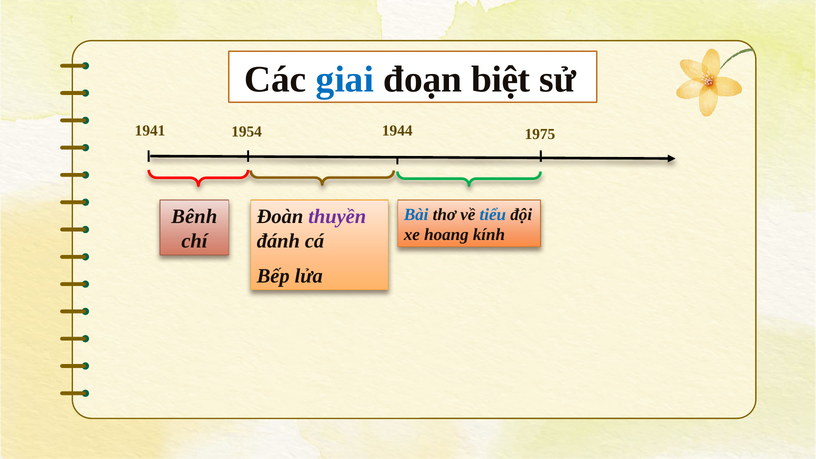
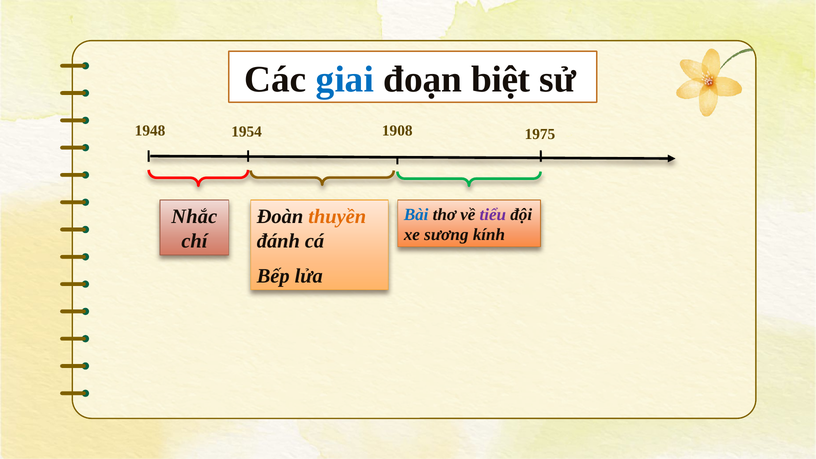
1941: 1941 -> 1948
1944: 1944 -> 1908
tiểu colour: blue -> purple
Bênh: Bênh -> Nhắc
thuyền colour: purple -> orange
hoang: hoang -> sương
